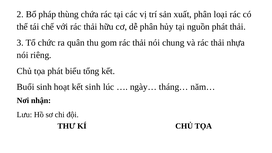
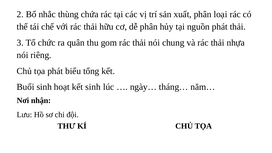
pháp: pháp -> nhắc
